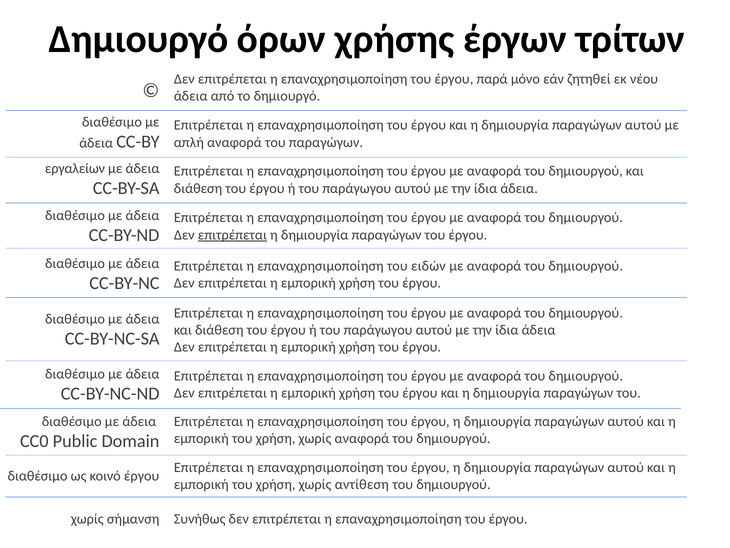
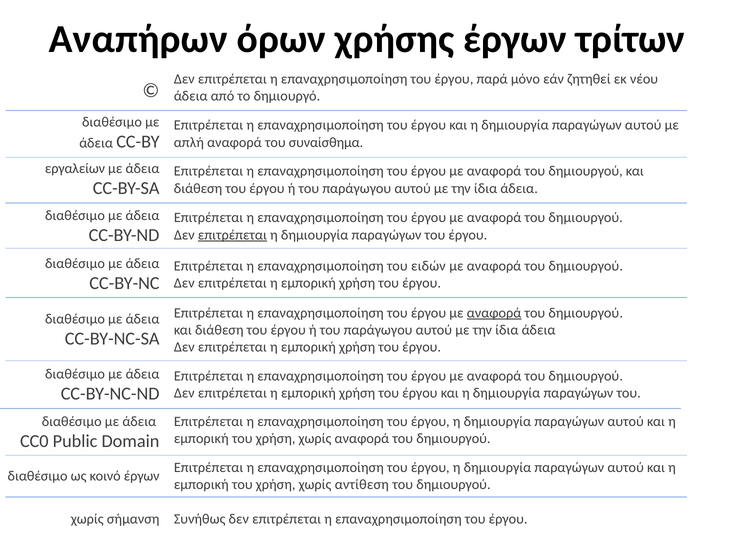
Δημιουργό at (139, 39): Δημιουργό -> Αναπήρων
του παραγώγων: παραγώγων -> συναίσθημα
αναφορά at (494, 313) underline: none -> present
κοινό έργου: έργου -> έργων
